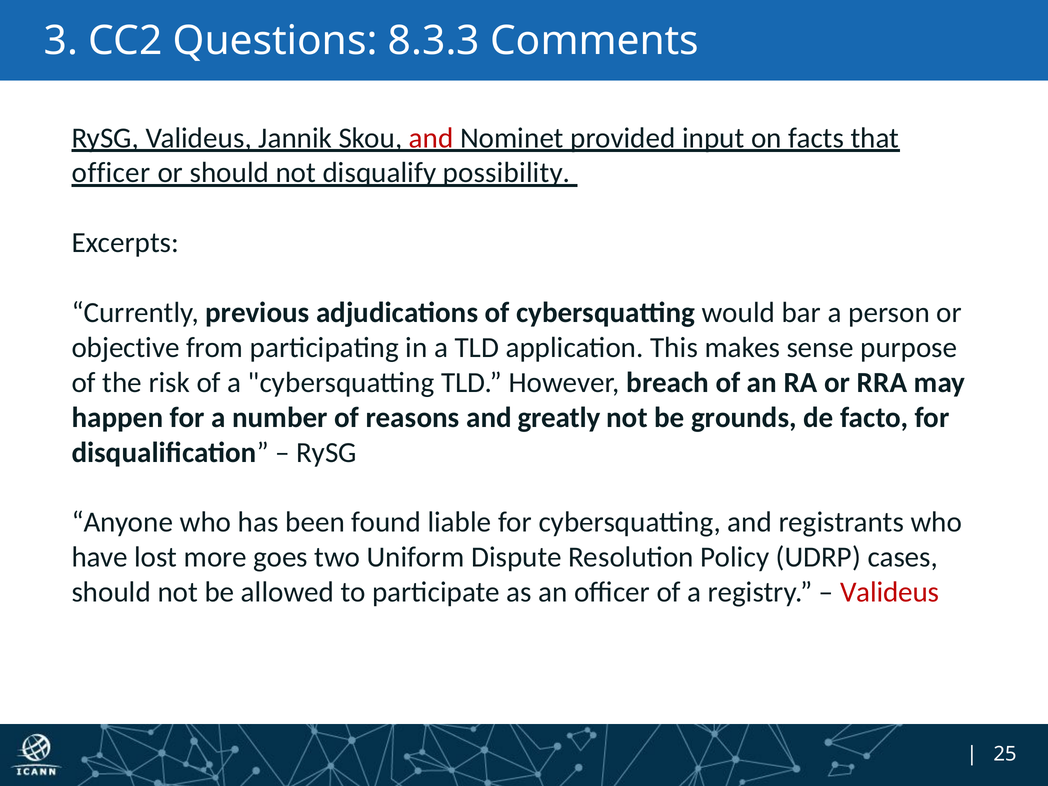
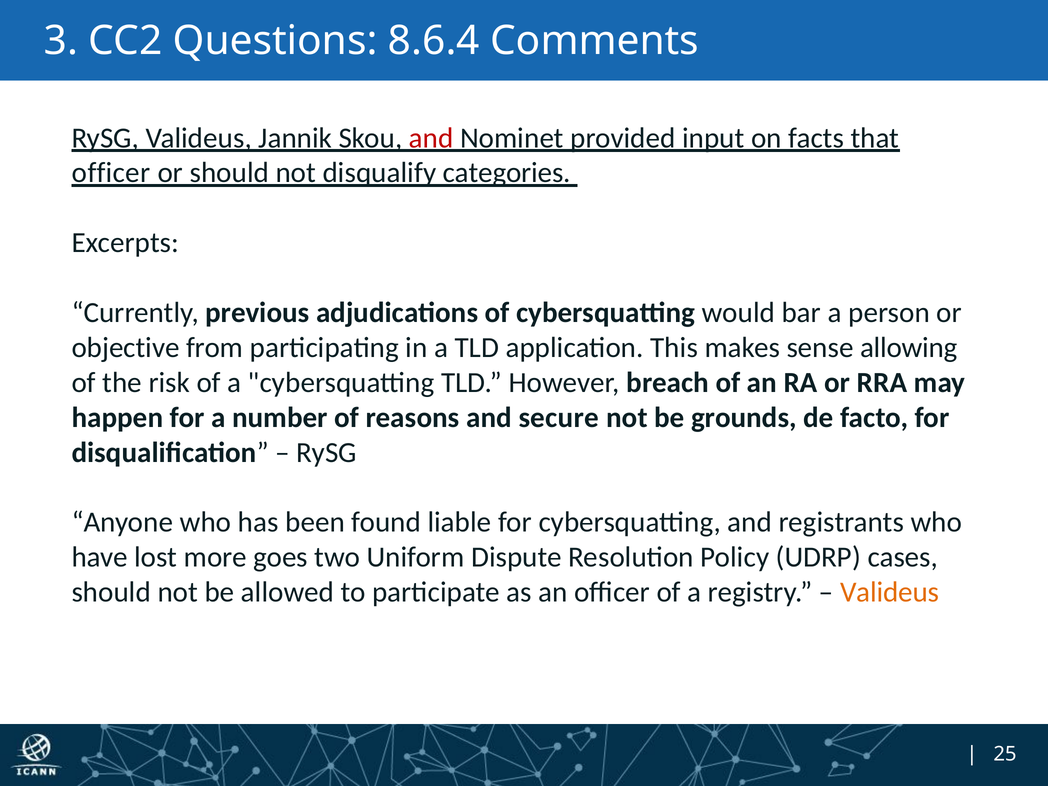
8.3.3: 8.3.3 -> 8.6.4
possibility: possibility -> categories
purpose: purpose -> allowing
greatly: greatly -> secure
Valideus at (890, 592) colour: red -> orange
